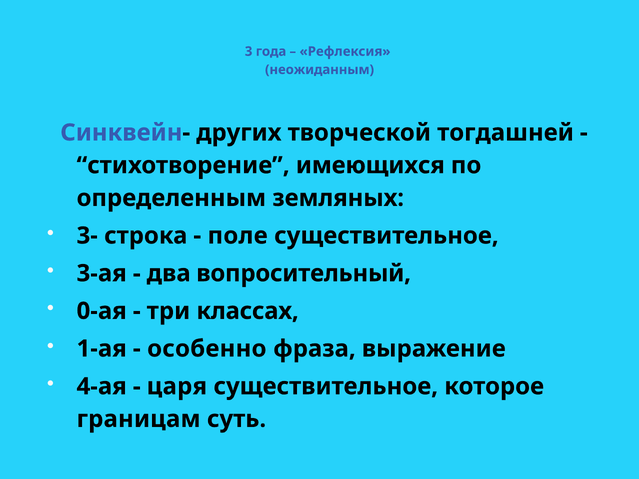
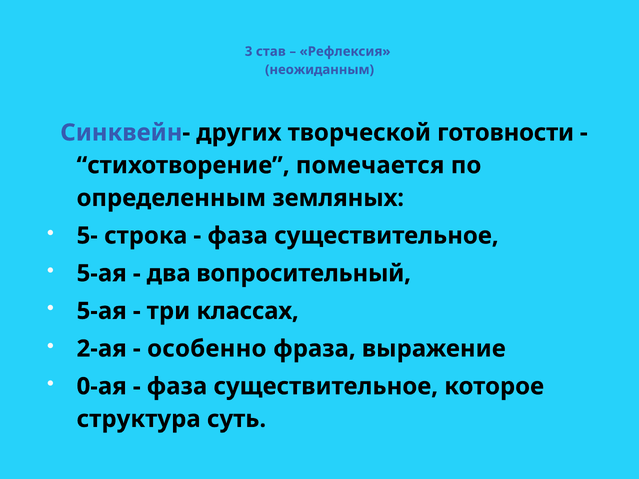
года: года -> став
тогдашней: тогдашней -> готовности
имеющихся: имеющихся -> помечается
3-: 3- -> 5-
поле at (238, 236): поле -> фаза
3-ая at (102, 273): 3-ая -> 5-ая
0-ая at (102, 311): 0-ая -> 5-ая
1-ая: 1-ая -> 2-ая
4-ая: 4-ая -> 0-ая
царя at (177, 387): царя -> фаза
границам: границам -> структура
